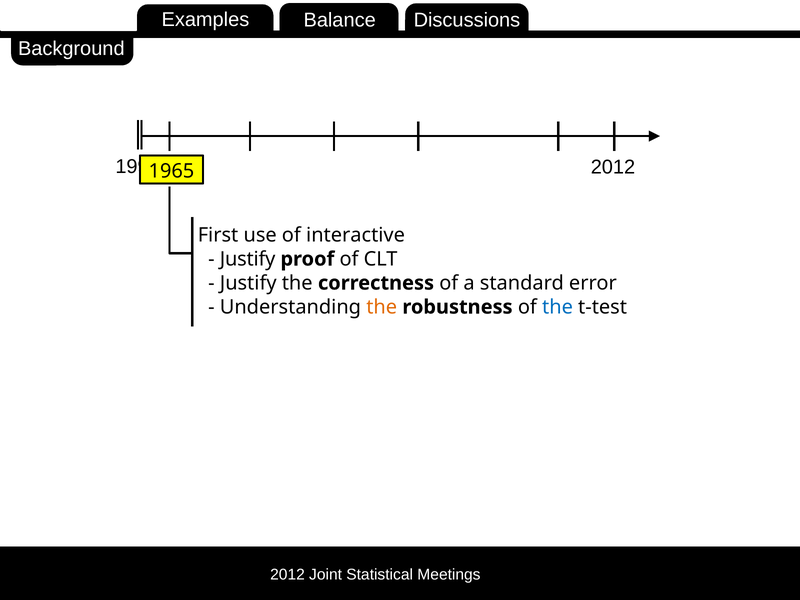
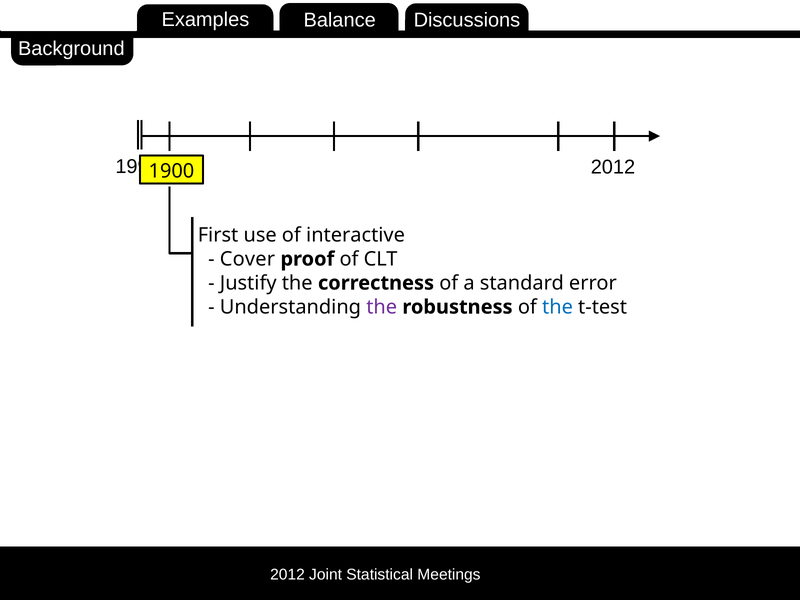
1965: 1965 -> 1900
Justify at (248, 259): Justify -> Cover
the at (382, 307) colour: orange -> purple
